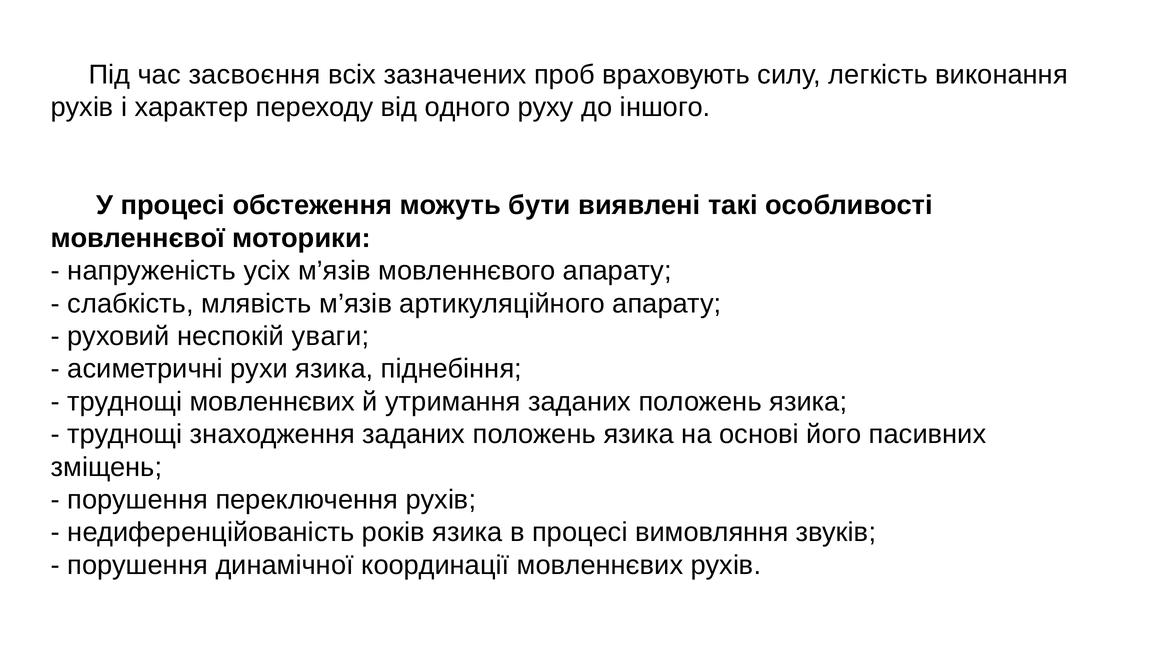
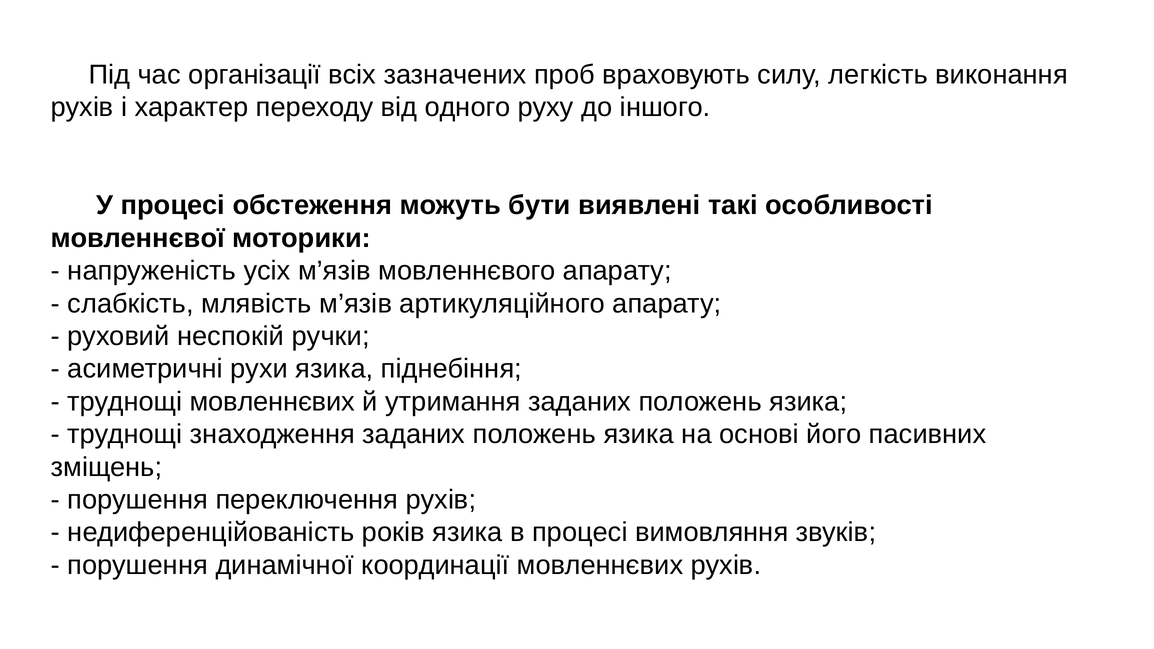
засвоєння: засвоєння -> організації
уваги: уваги -> ручки
